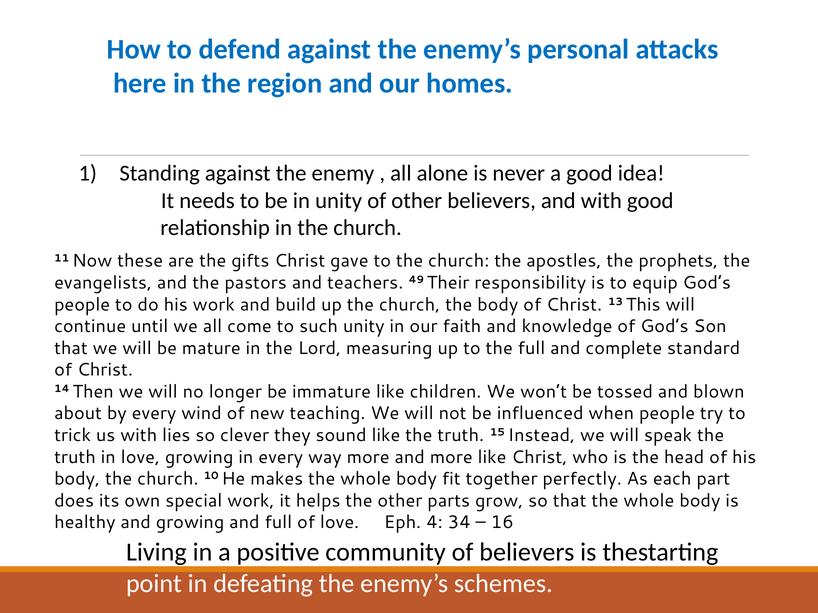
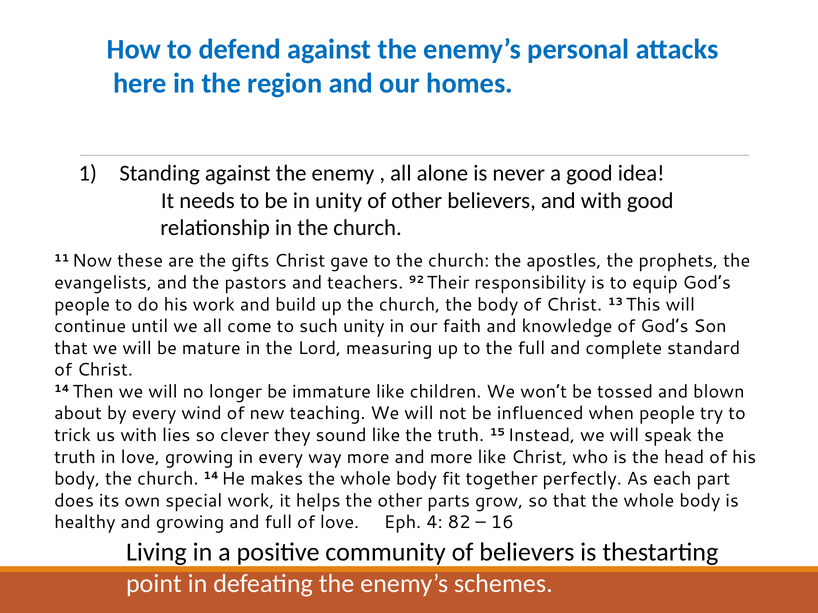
49: 49 -> 92
church 10: 10 -> 14
34: 34 -> 82
